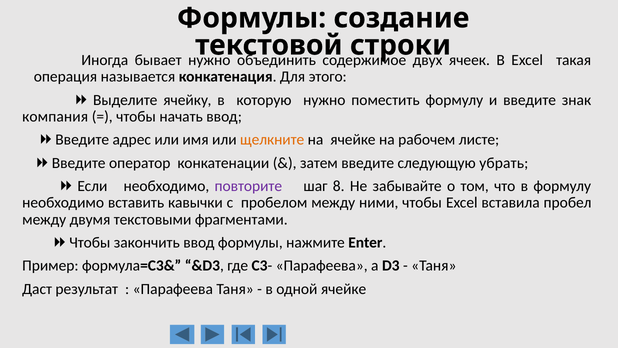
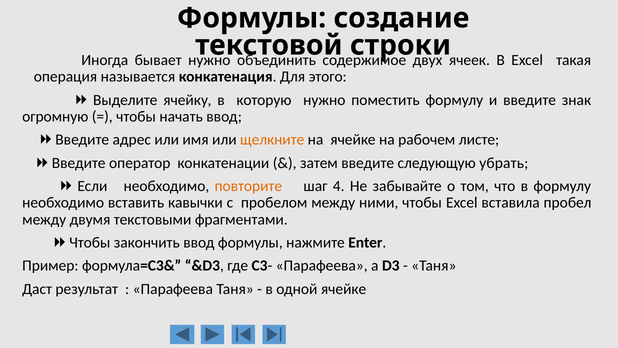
компания: компания -> огромную
повторите colour: purple -> orange
8: 8 -> 4
